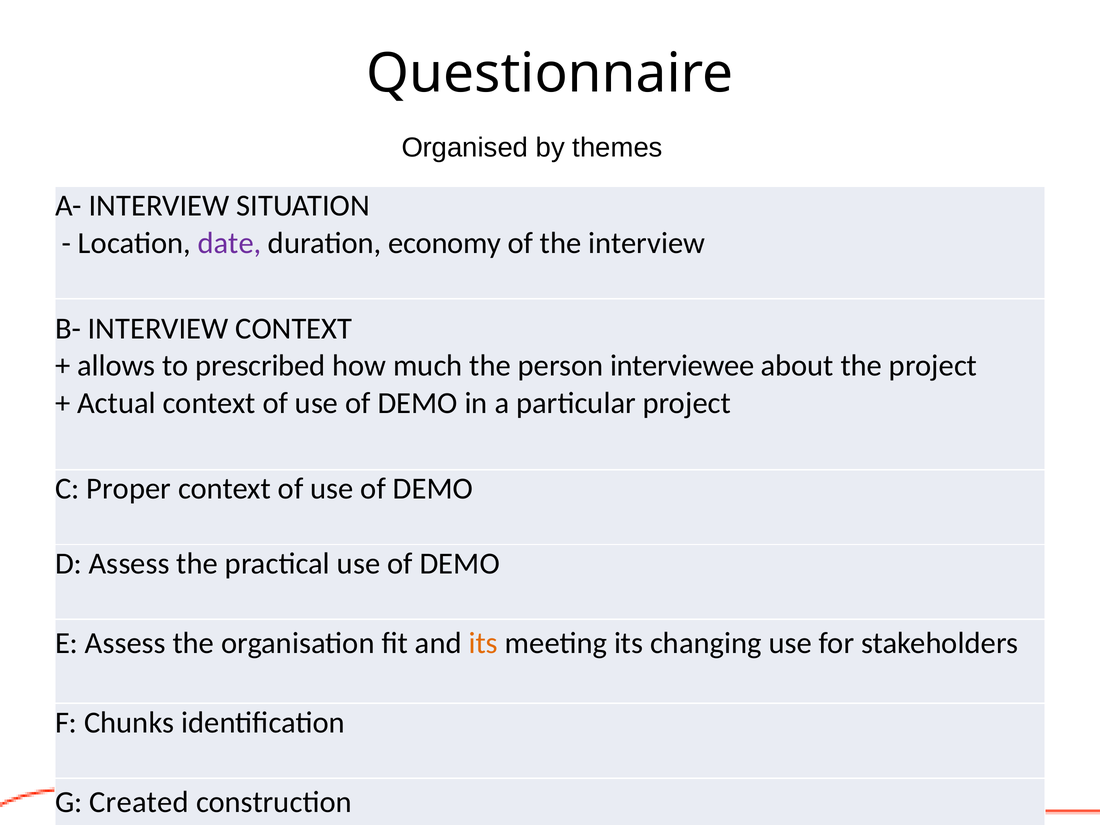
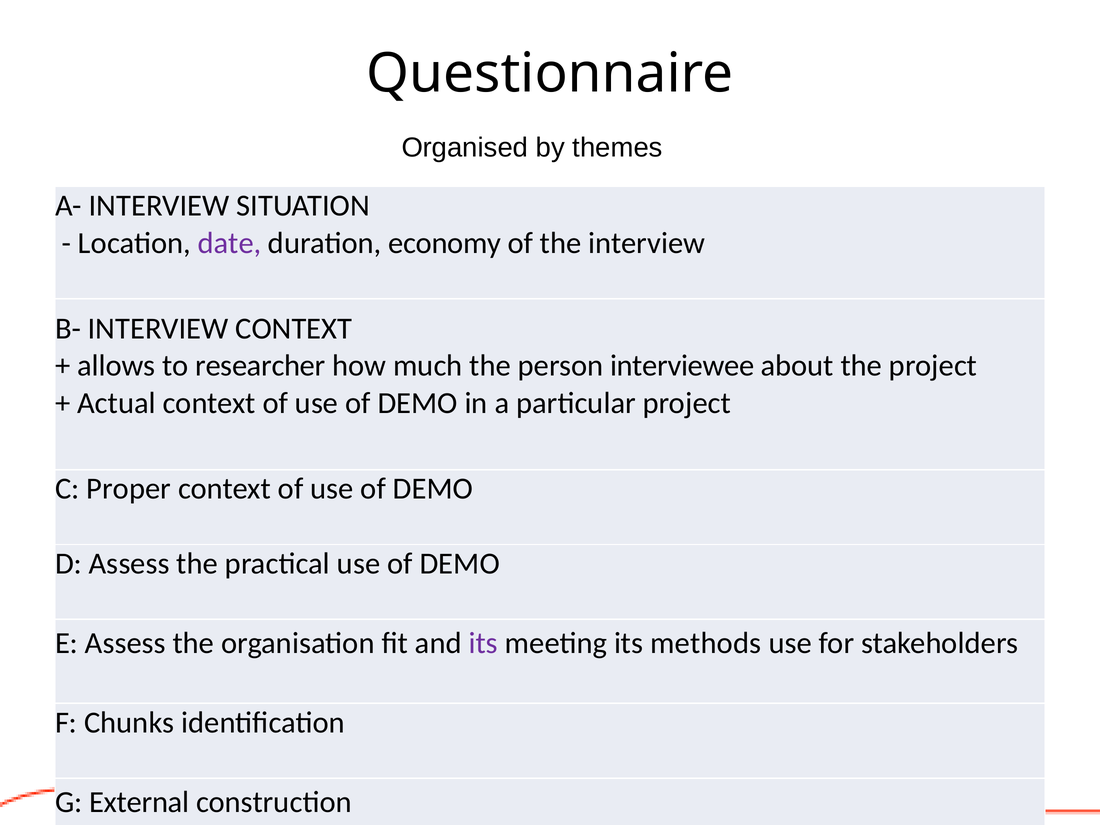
prescribed: prescribed -> researcher
its at (483, 643) colour: orange -> purple
changing: changing -> methods
Created: Created -> External
